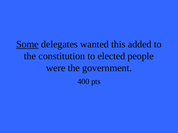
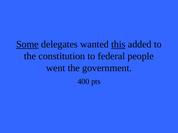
this underline: none -> present
elected: elected -> federal
were: were -> went
